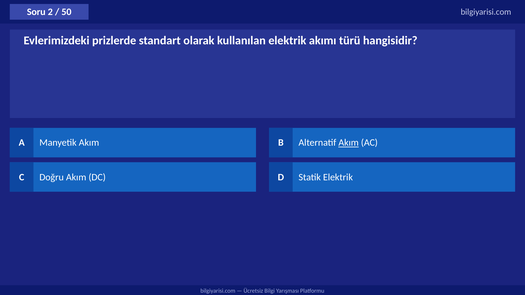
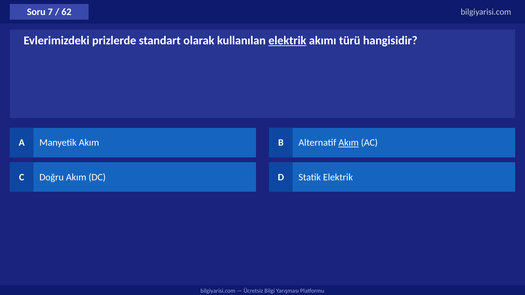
2: 2 -> 7
50: 50 -> 62
elektrik at (287, 40) underline: none -> present
